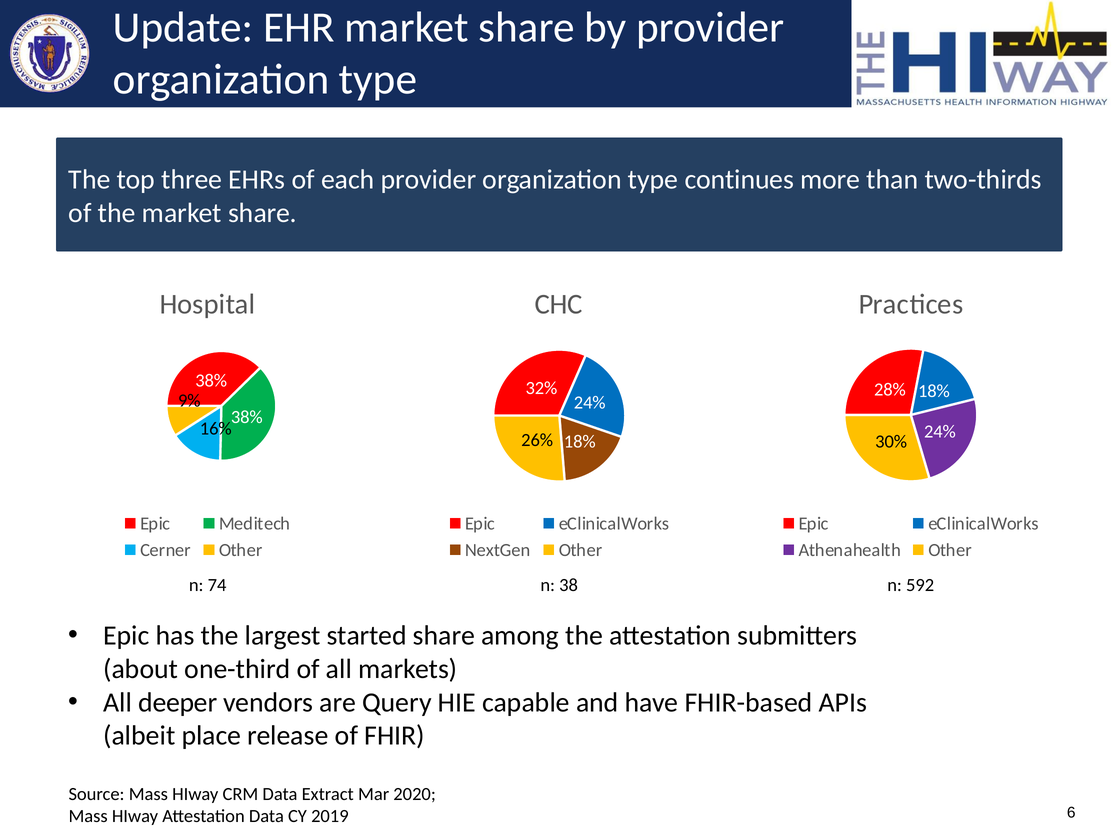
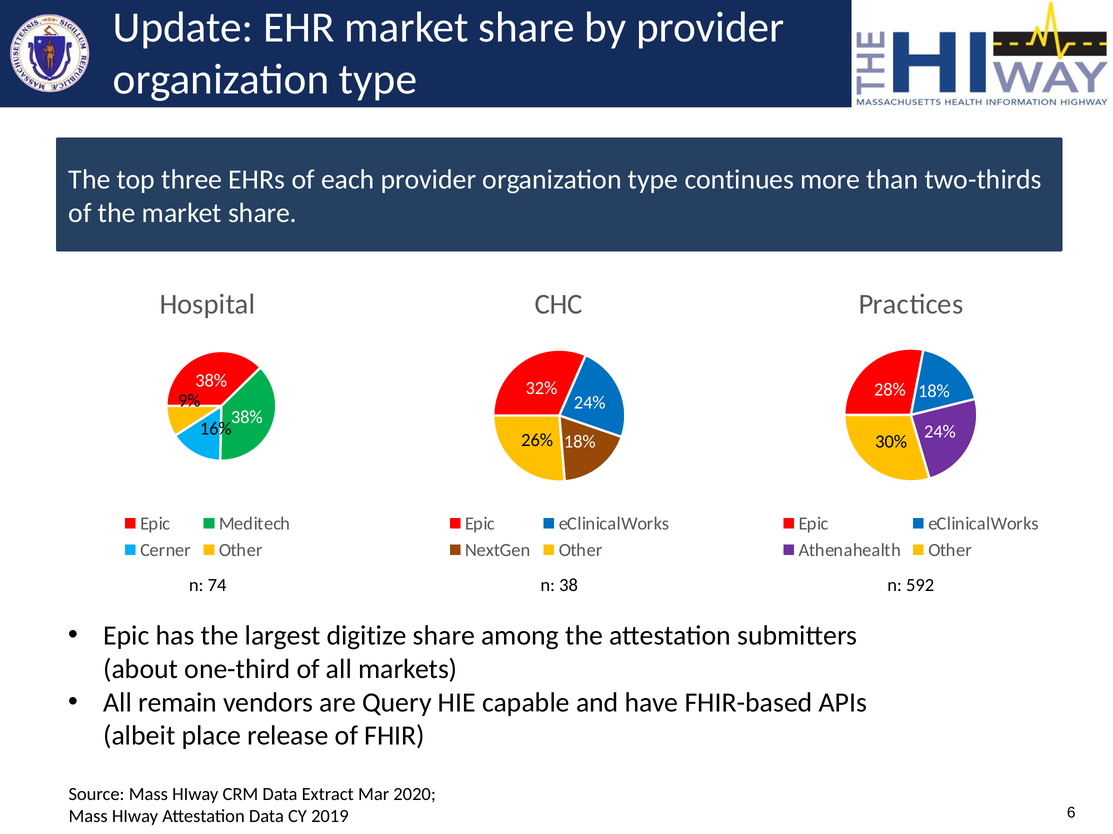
started: started -> digitize
deeper: deeper -> remain
